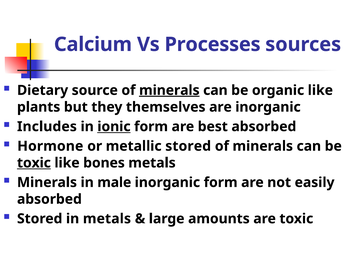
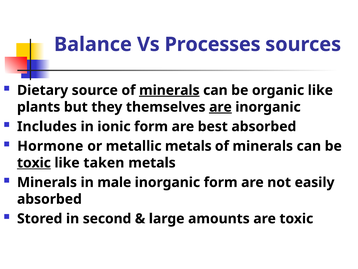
Calcium: Calcium -> Balance
are at (220, 107) underline: none -> present
ionic underline: present -> none
metallic stored: stored -> metals
bones: bones -> taken
in metals: metals -> second
